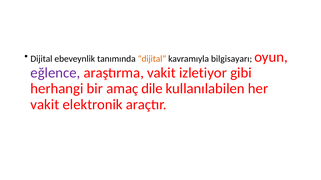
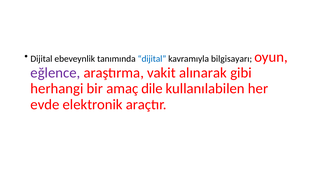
dijital at (152, 59) colour: orange -> blue
izletiyor: izletiyor -> alınarak
vakit at (45, 105): vakit -> evde
